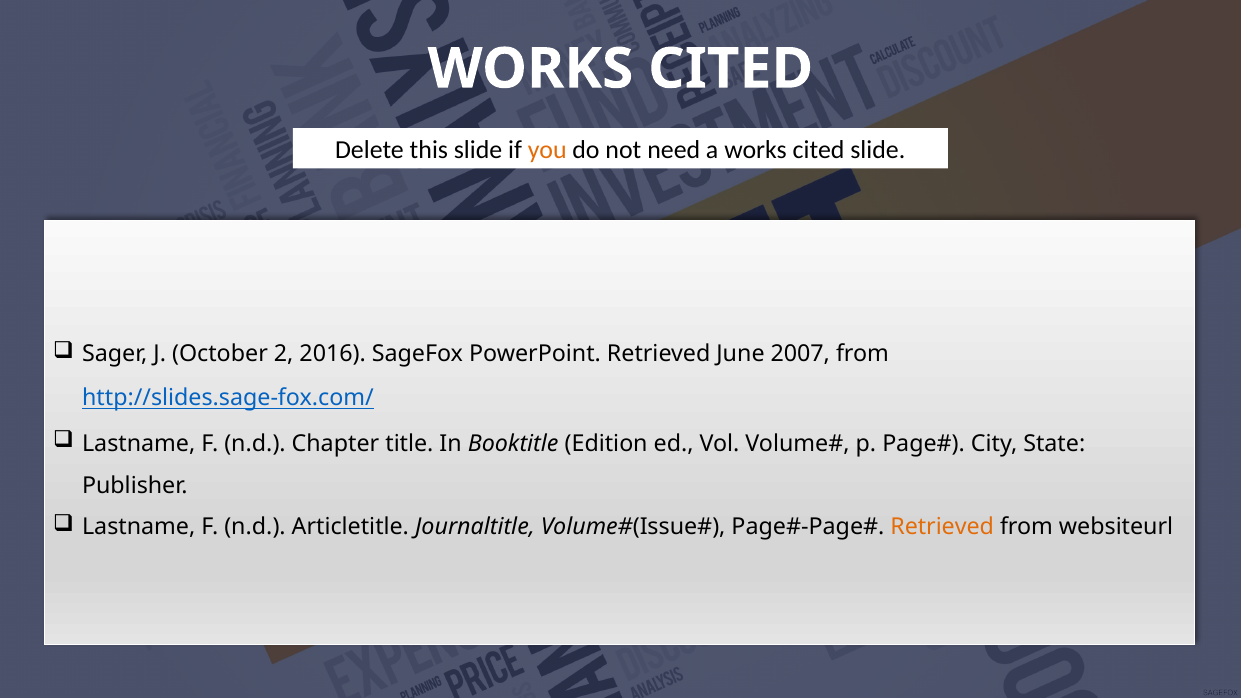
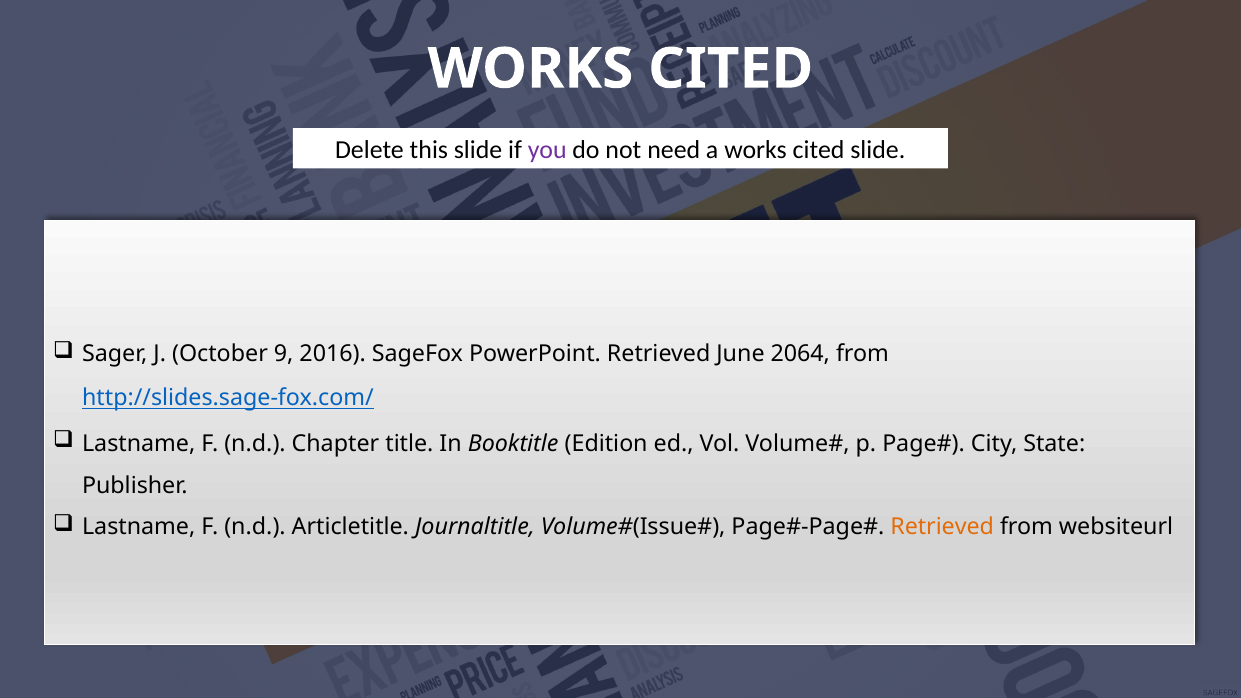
you colour: orange -> purple
2: 2 -> 9
2007: 2007 -> 2064
